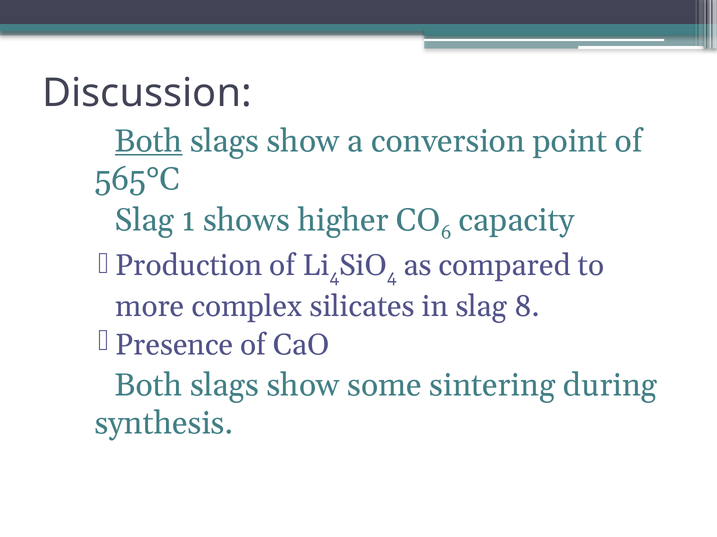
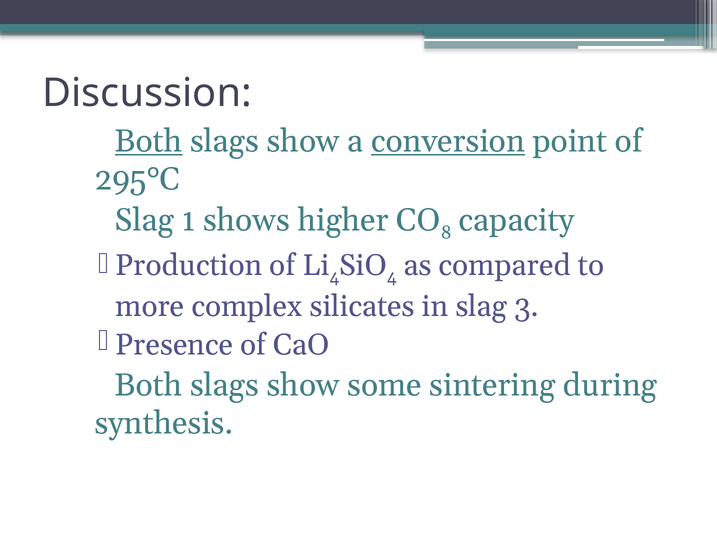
conversion underline: none -> present
565°C: 565°C -> 295°C
6: 6 -> 8
8: 8 -> 3
